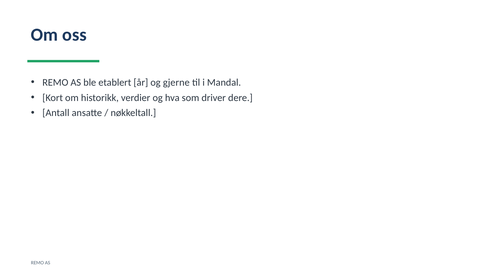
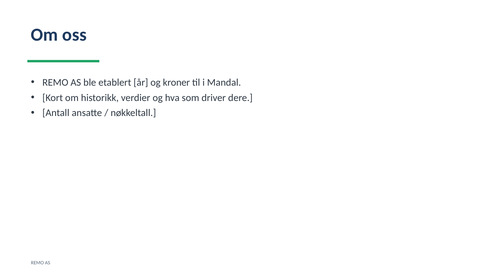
gjerne: gjerne -> kroner
